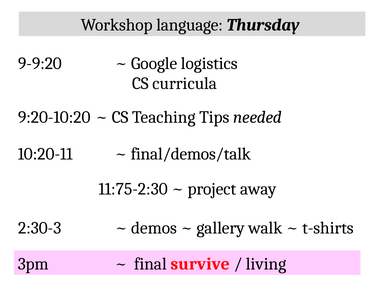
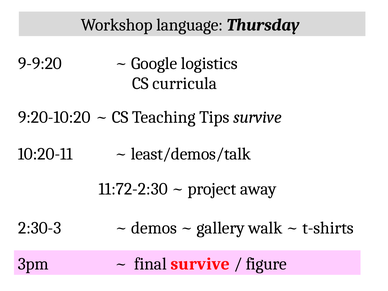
Tips needed: needed -> survive
final/demos/talk: final/demos/talk -> least/demos/talk
11:75-2:30: 11:75-2:30 -> 11:72-2:30
living: living -> figure
